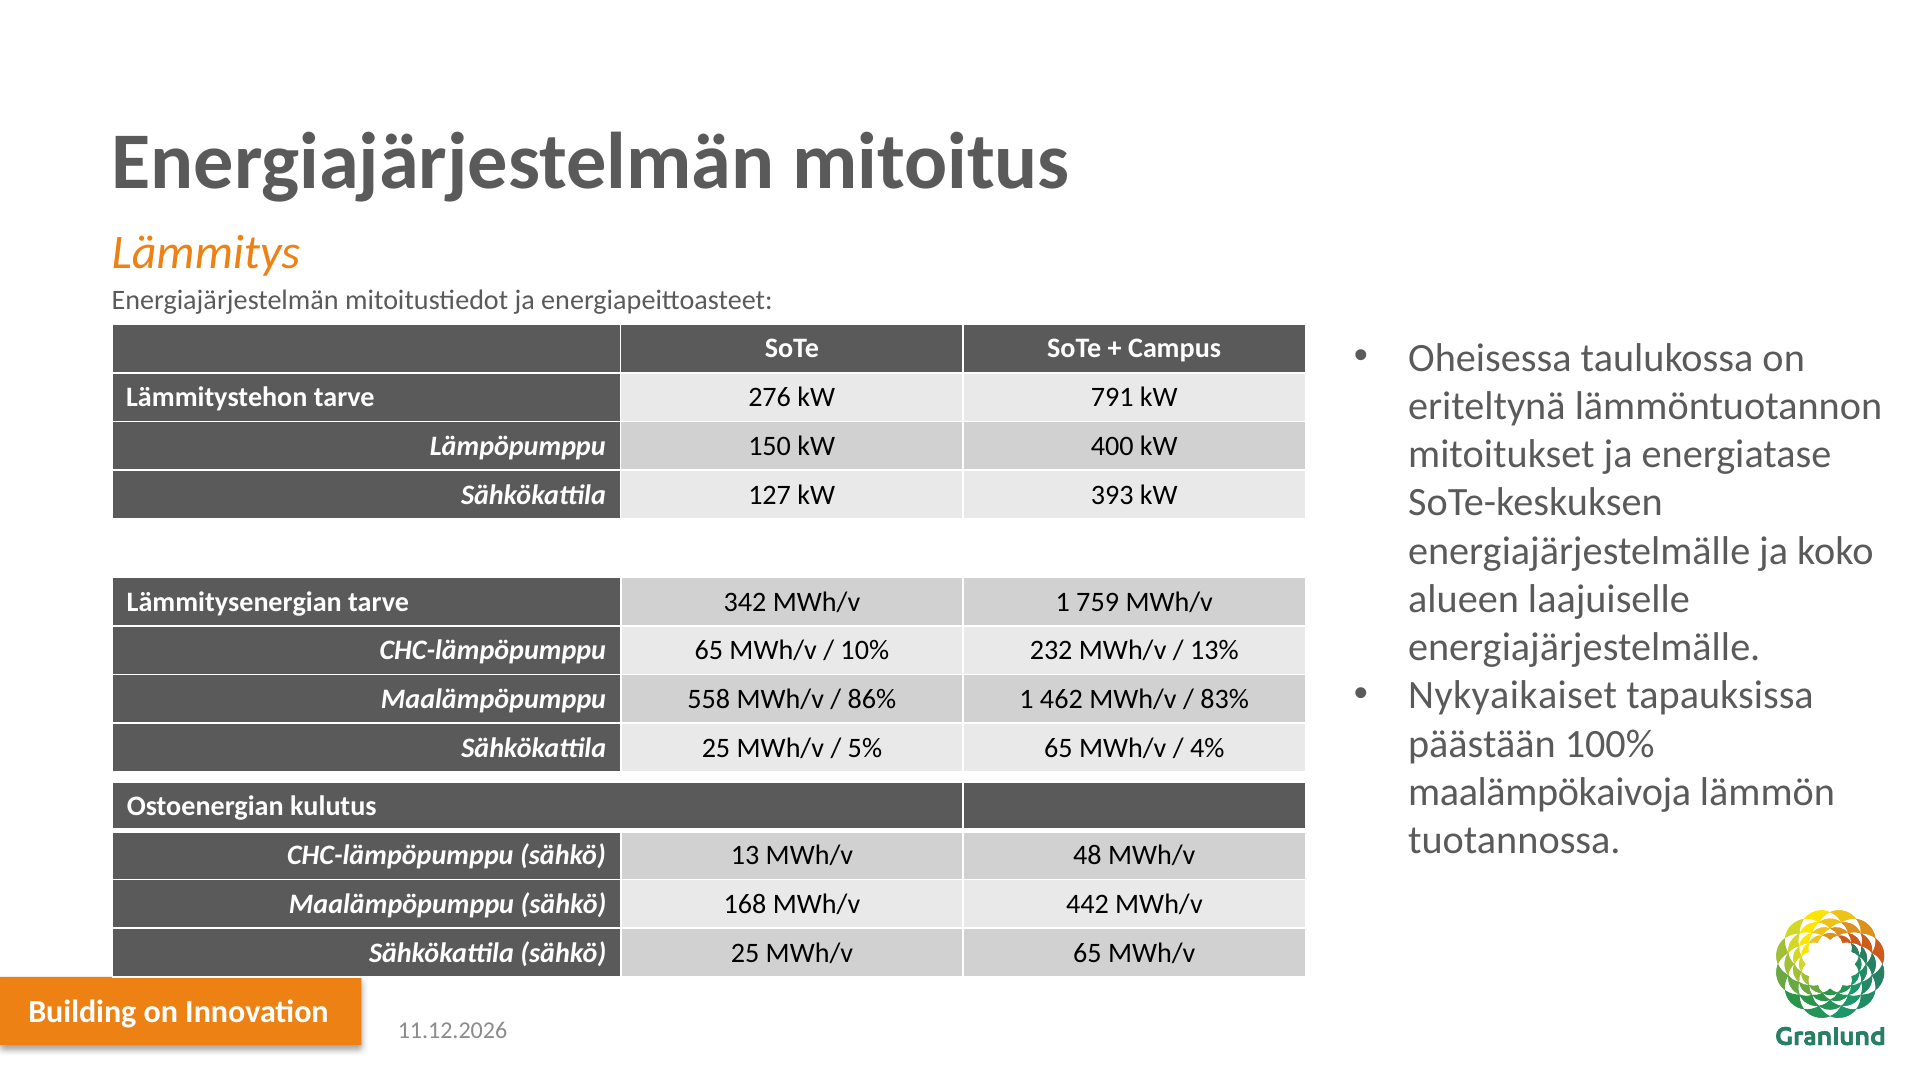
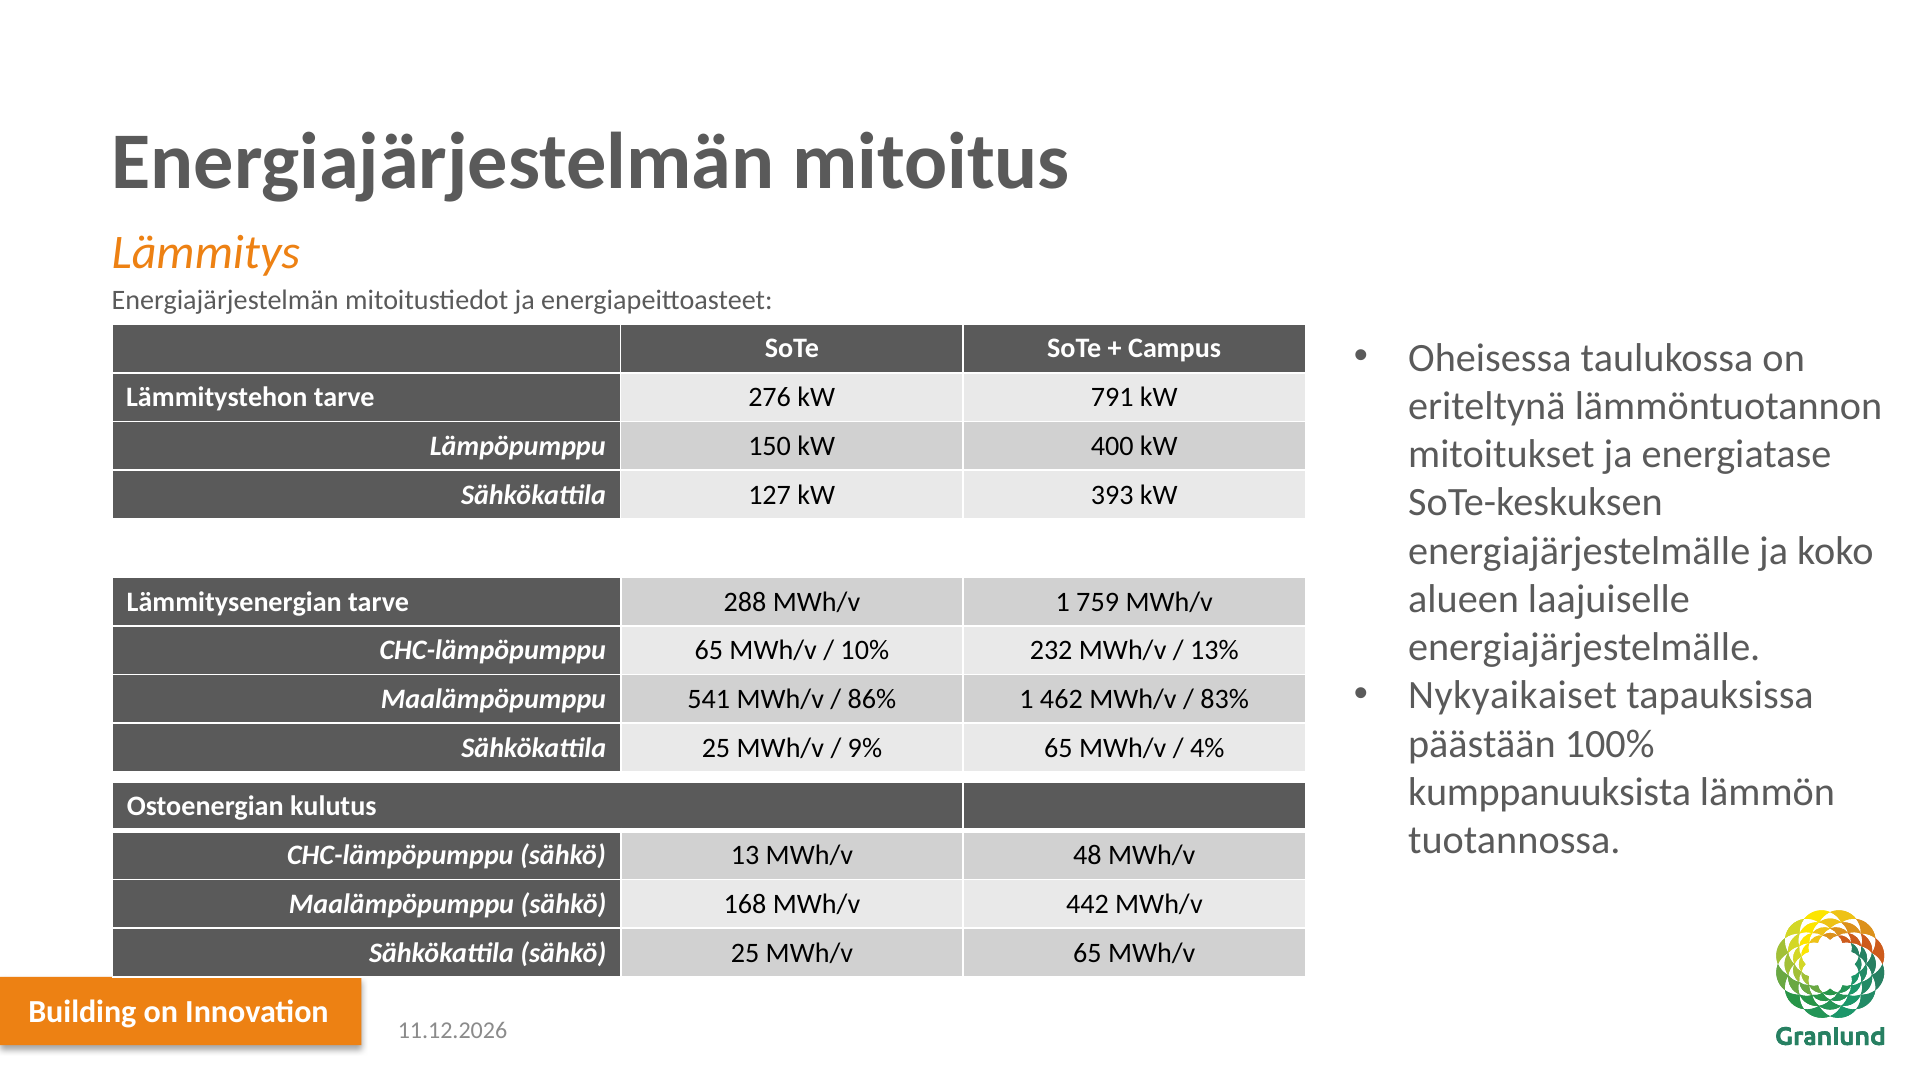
342: 342 -> 288
558: 558 -> 541
5%: 5% -> 9%
maalämpökaivoja: maalämpökaivoja -> kumppanuuksista
